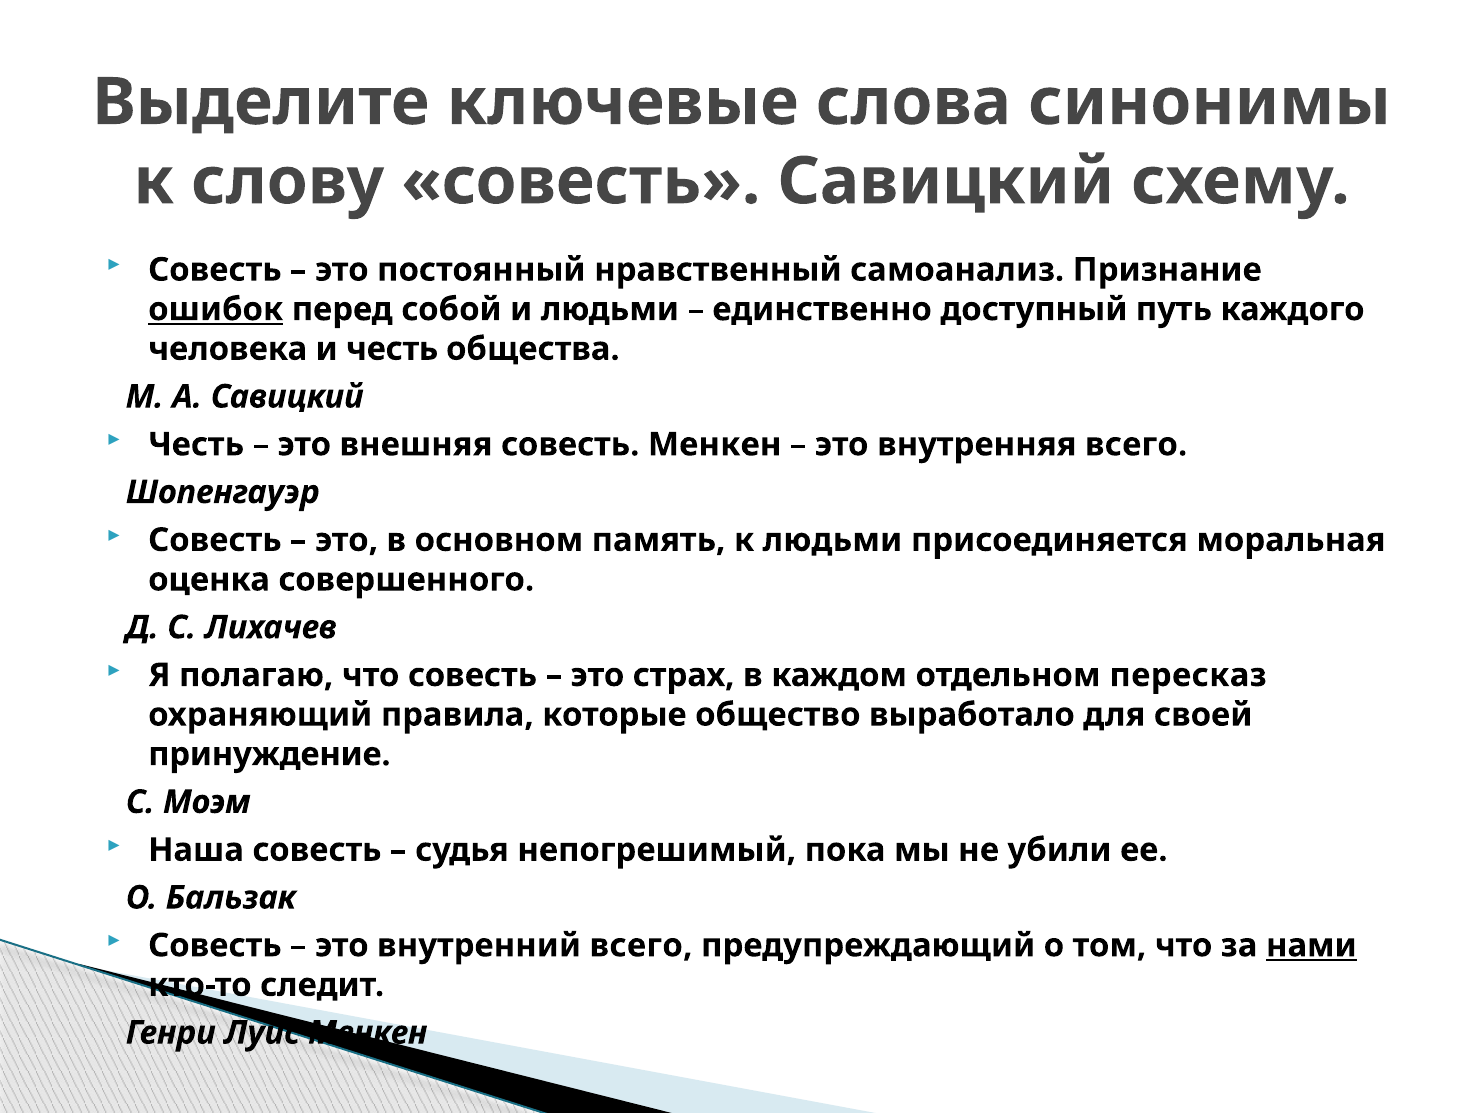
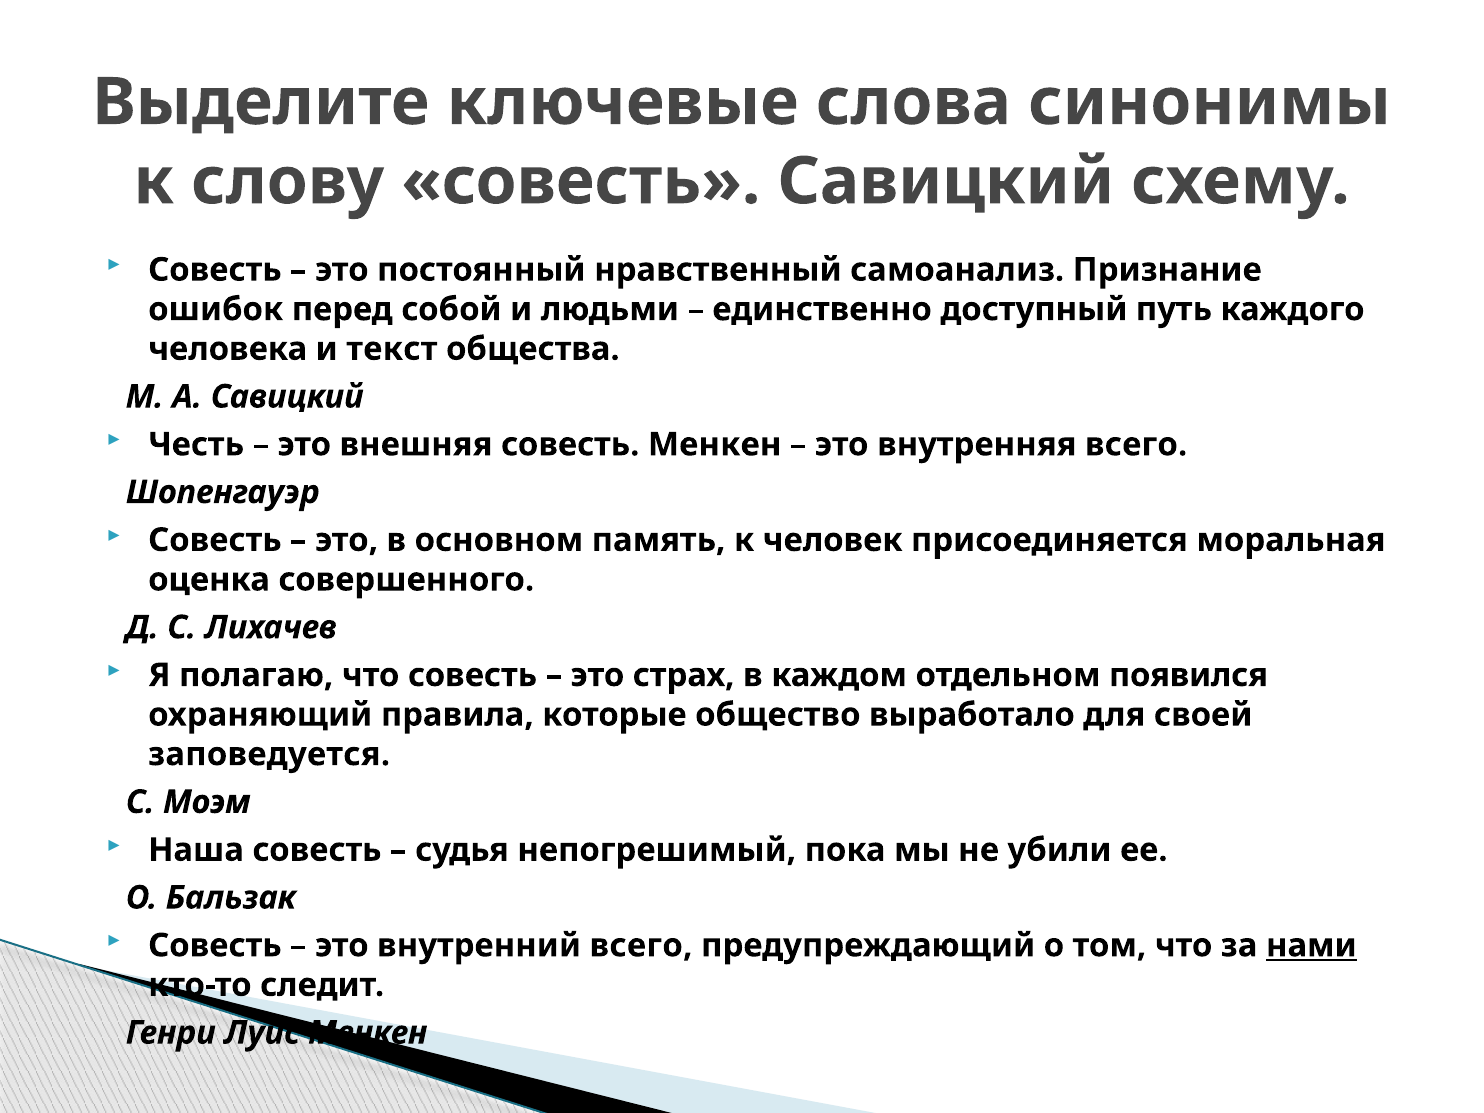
ошибок underline: present -> none
и честь: честь -> текст
к людьми: людьми -> человек
пересказ: пересказ -> появился
принуждение: принуждение -> заповедуется
